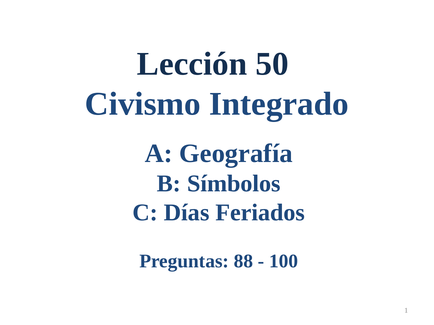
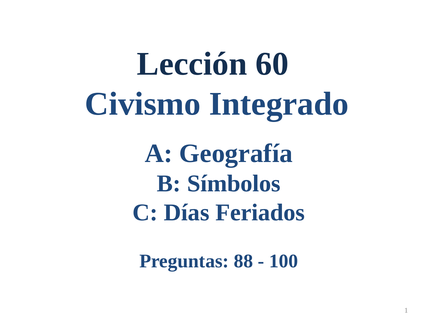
50: 50 -> 60
